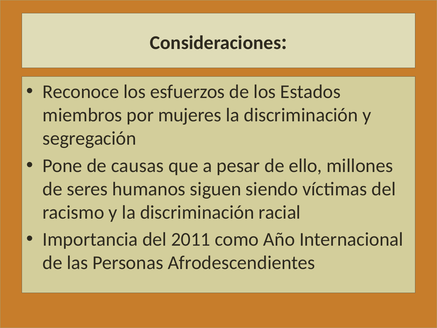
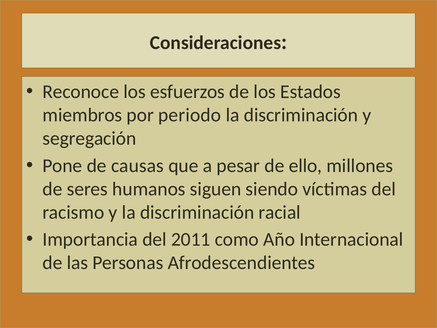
mujeres: mujeres -> periodo
